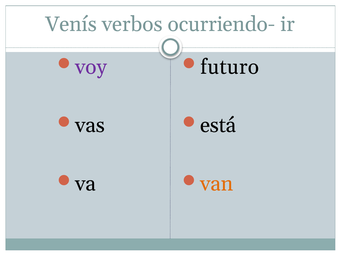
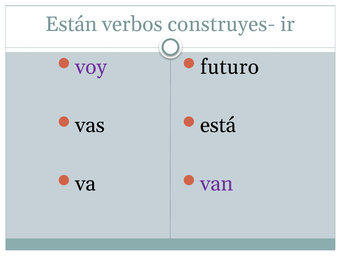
Venís: Venís -> Están
ocurriendo-: ocurriendo- -> construyes-
van colour: orange -> purple
